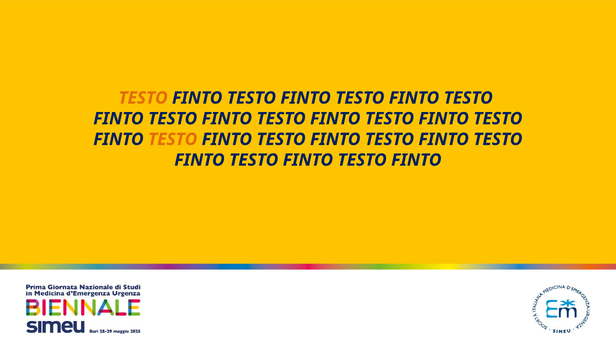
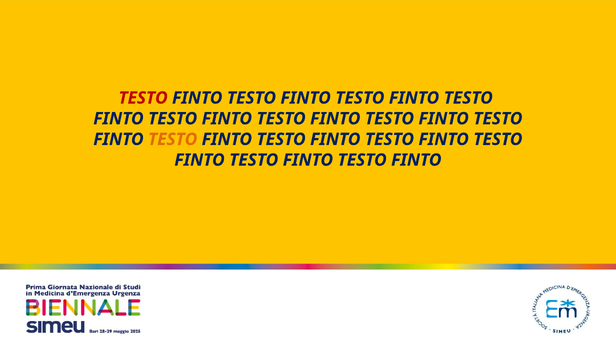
TESTO at (143, 98) colour: orange -> red
